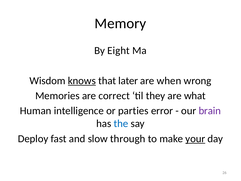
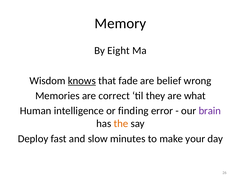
later: later -> fade
when: when -> belief
parties: parties -> finding
the colour: blue -> orange
through: through -> minutes
your underline: present -> none
